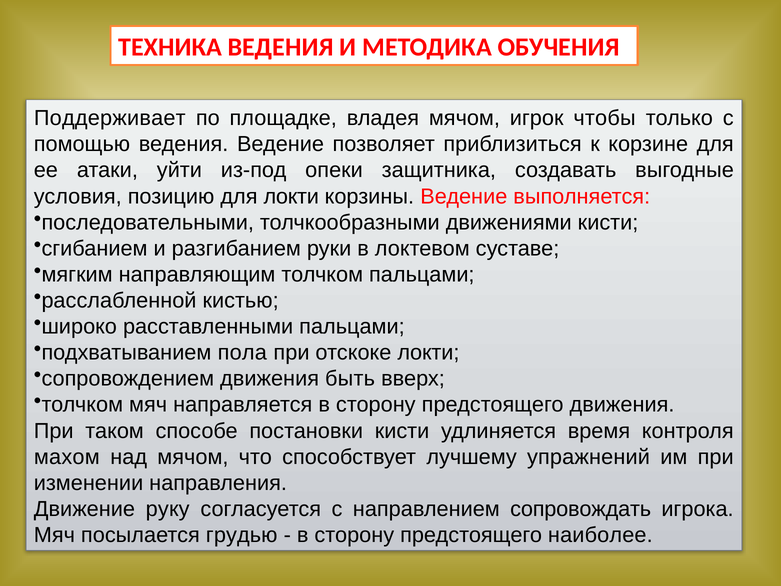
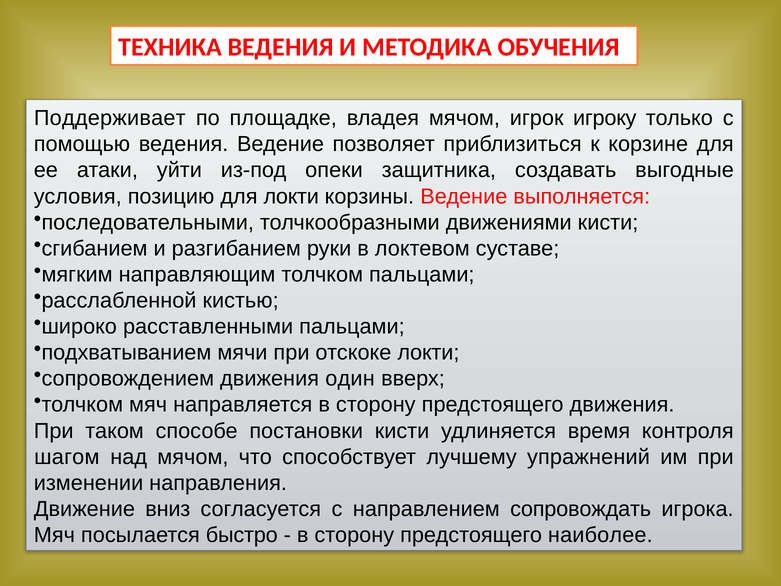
чтобы: чтобы -> игроку
пола: пола -> мячи
быть: быть -> один
махом: махом -> шагом
руку: руку -> вниз
грудью: грудью -> быстро
